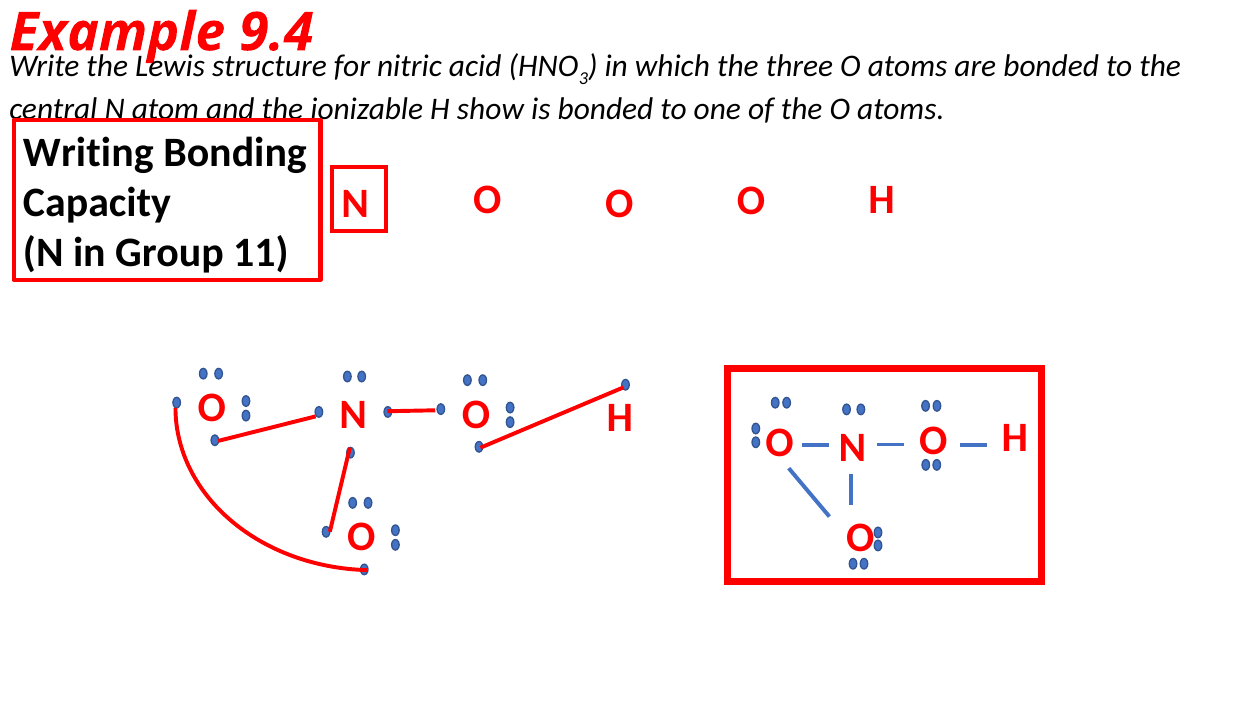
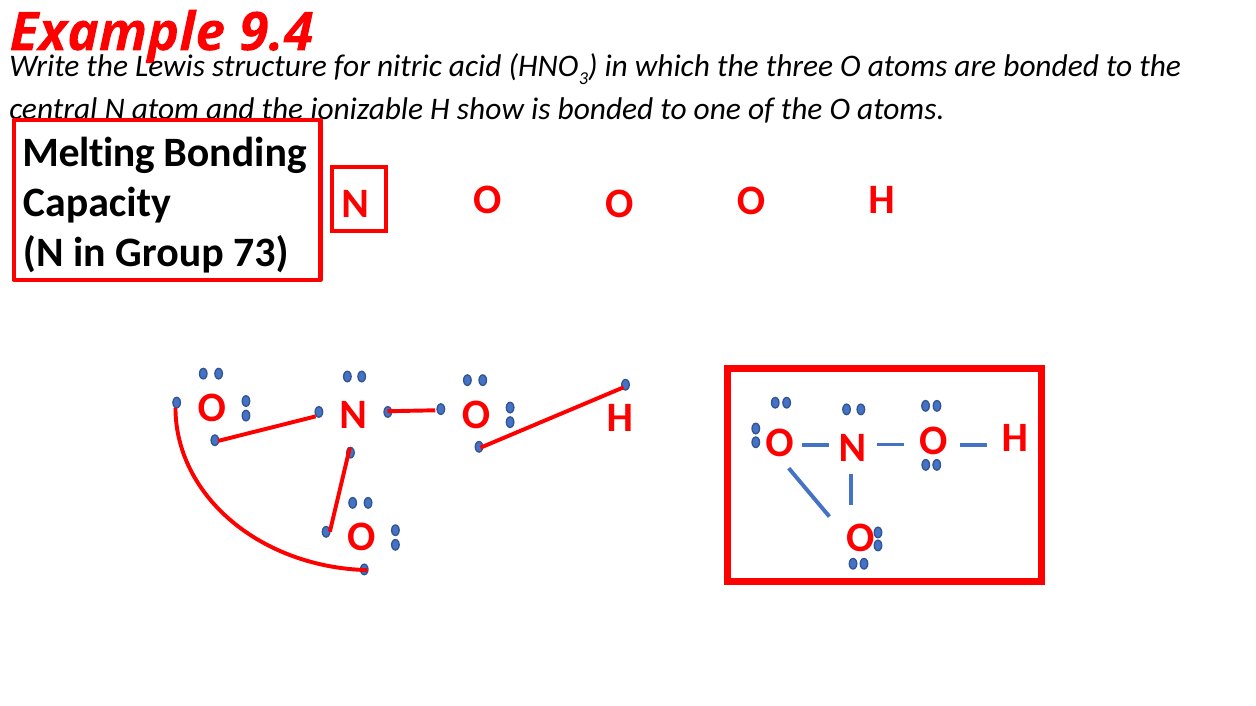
Writing: Writing -> Melting
11: 11 -> 73
